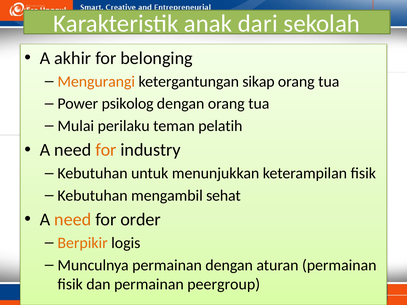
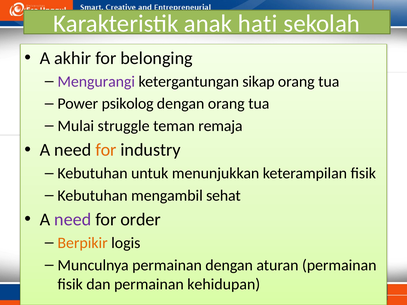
dari: dari -> hati
Mengurangi colour: orange -> purple
perilaku: perilaku -> struggle
pelatih: pelatih -> remaja
need at (73, 220) colour: orange -> purple
peergroup: peergroup -> kehidupan
